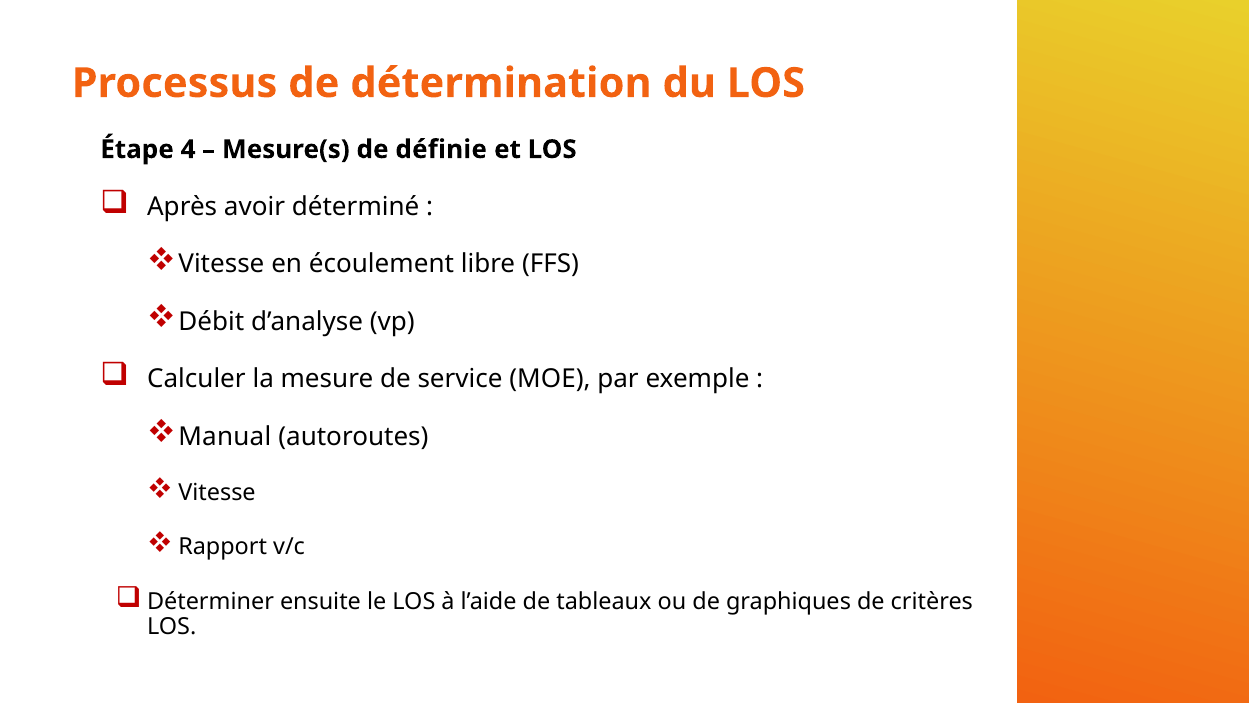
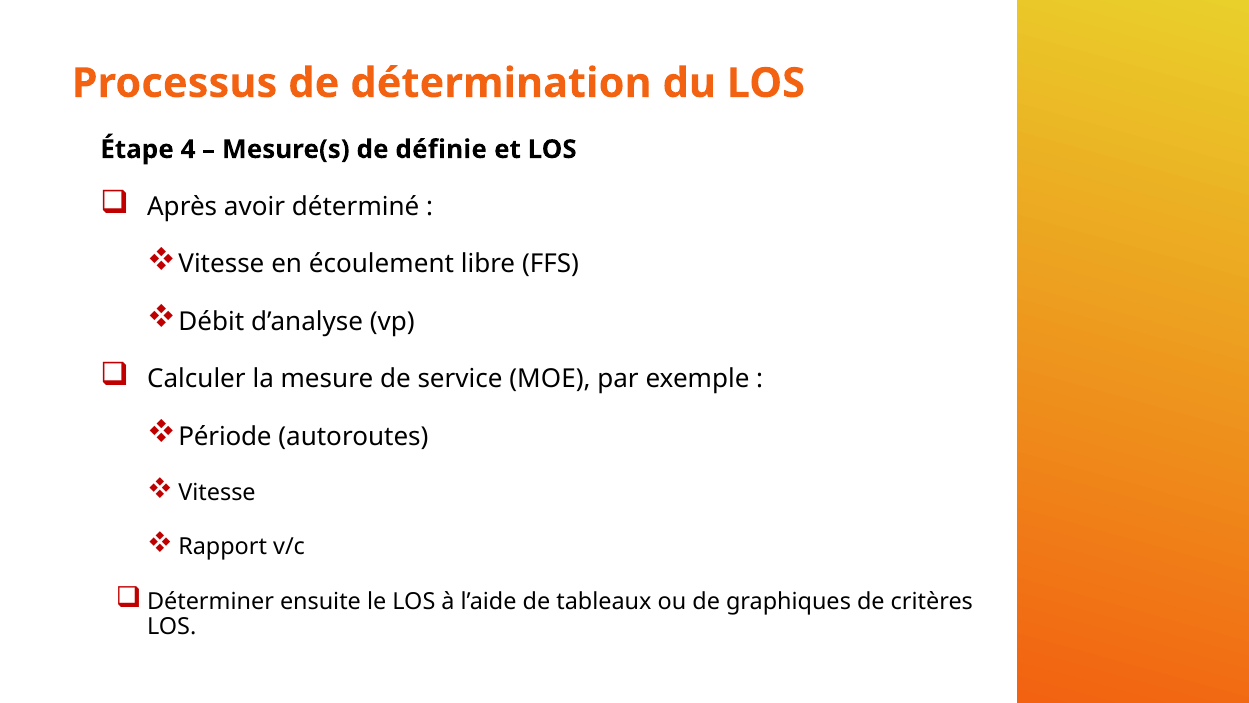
Manual: Manual -> Période
